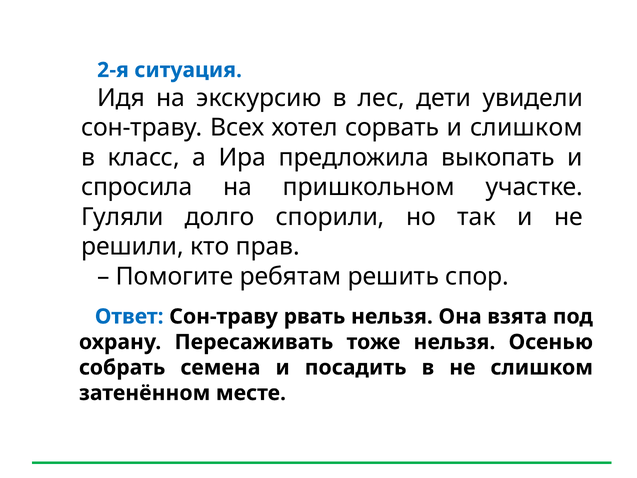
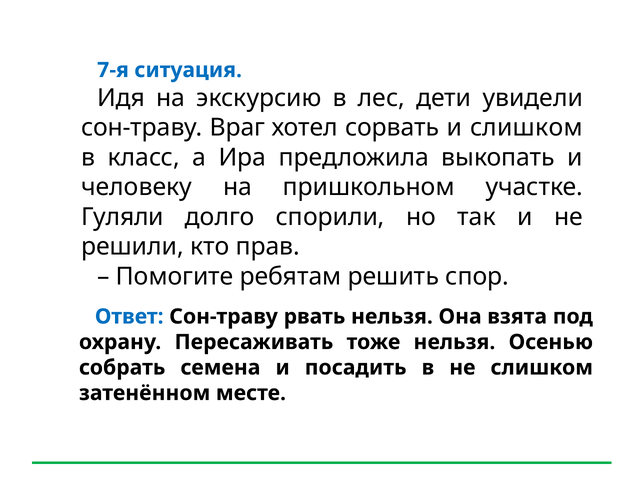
2-я: 2-я -> 7-я
Всех: Всех -> Враг
спросила: спросила -> человеку
